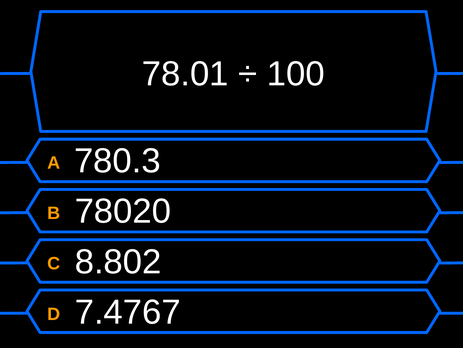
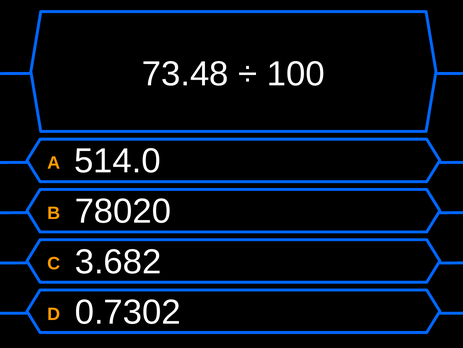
78.01: 78.01 -> 73.48
780.3: 780.3 -> 514.0
8.802: 8.802 -> 3.682
7.4767: 7.4767 -> 0.7302
